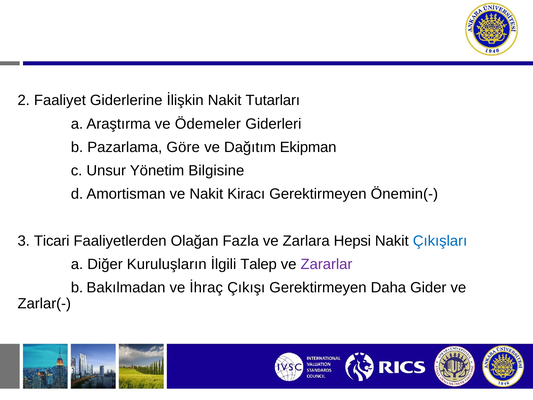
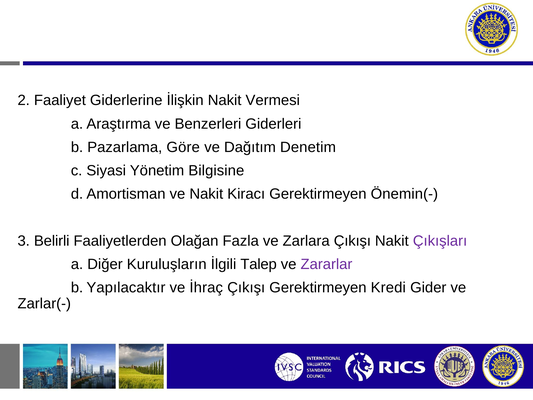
Tutarları: Tutarları -> Vermesi
Ödemeler: Ödemeler -> Benzerleri
Ekipman: Ekipman -> Denetim
Unsur: Unsur -> Siyasi
Ticari: Ticari -> Belirli
Zarlara Hepsi: Hepsi -> Çıkışı
Çıkışları colour: blue -> purple
Bakılmadan: Bakılmadan -> Yapılacaktır
Daha: Daha -> Kredi
